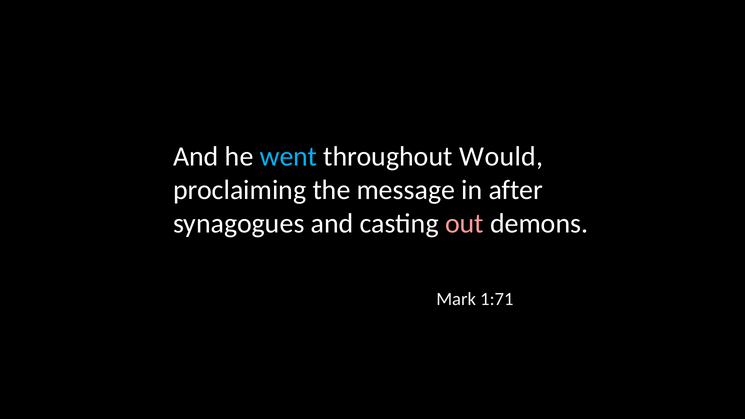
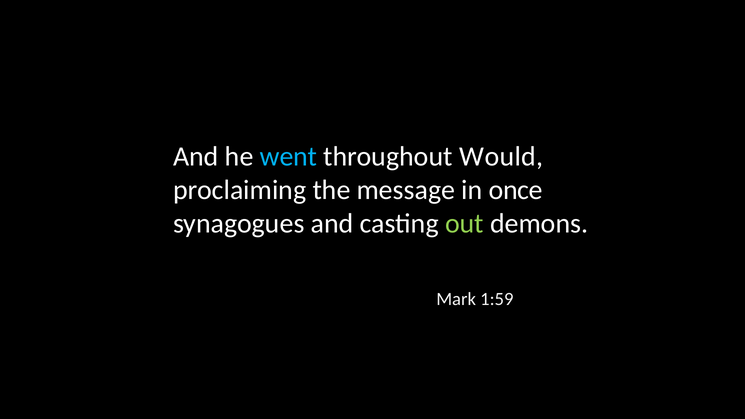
after: after -> once
out colour: pink -> light green
1:71: 1:71 -> 1:59
